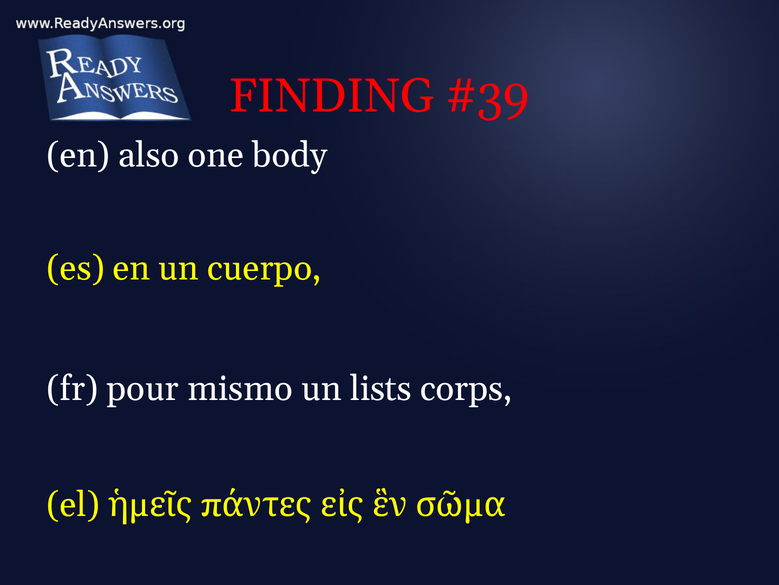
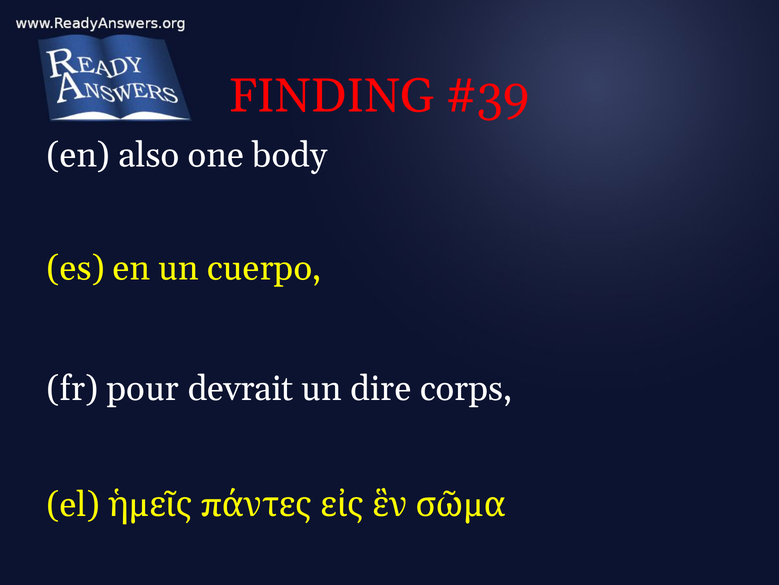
mismo: mismo -> devrait
lists: lists -> dire
